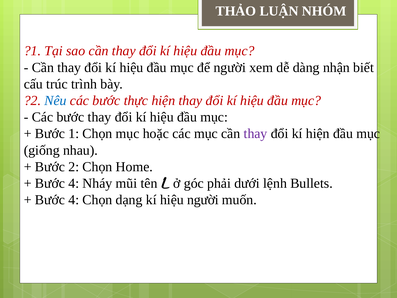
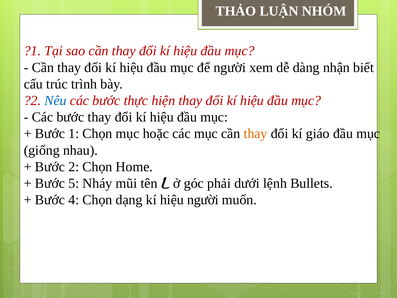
thay at (256, 134) colour: purple -> orange
kí hiện: hiện -> giáo
4 at (74, 183): 4 -> 5
